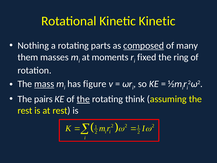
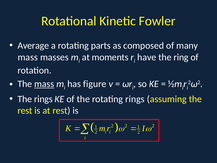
Kinetic Kinetic: Kinetic -> Fowler
Nothing: Nothing -> Average
composed underline: present -> none
them at (28, 57): them -> mass
fixed: fixed -> have
The pairs: pairs -> rings
the at (83, 99) underline: present -> none
rotating think: think -> rings
